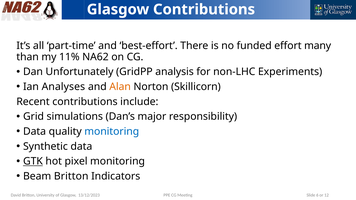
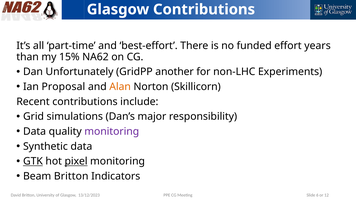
many: many -> years
11%: 11% -> 15%
analysis: analysis -> another
Analyses: Analyses -> Proposal
monitoring at (112, 132) colour: blue -> purple
pixel underline: none -> present
